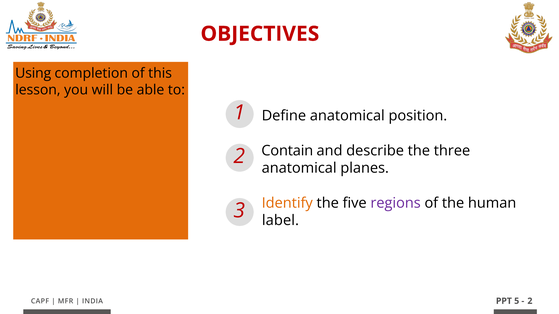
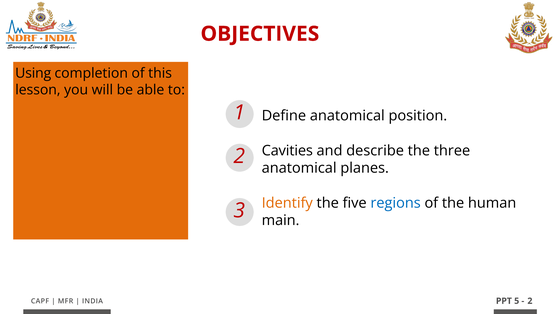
Contain: Contain -> Cavities
regions colour: purple -> blue
label: label -> main
